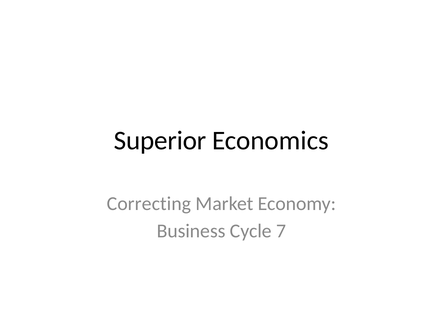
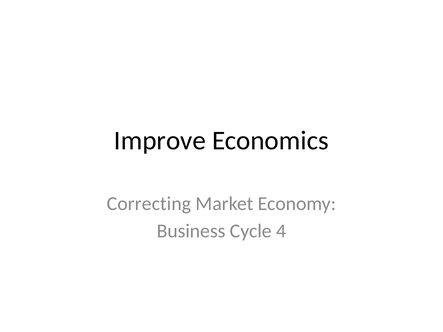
Superior: Superior -> Improve
7: 7 -> 4
